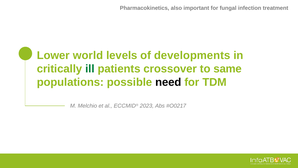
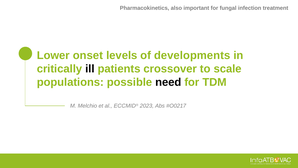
world: world -> onset
ill colour: green -> black
same: same -> scale
